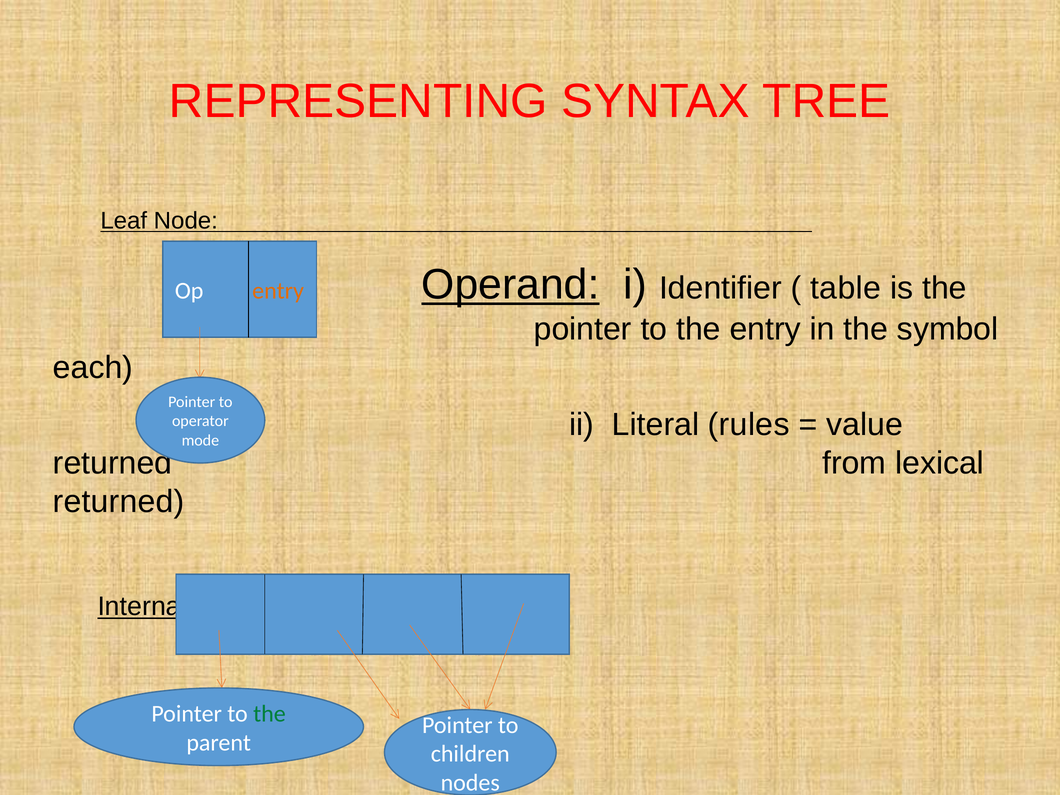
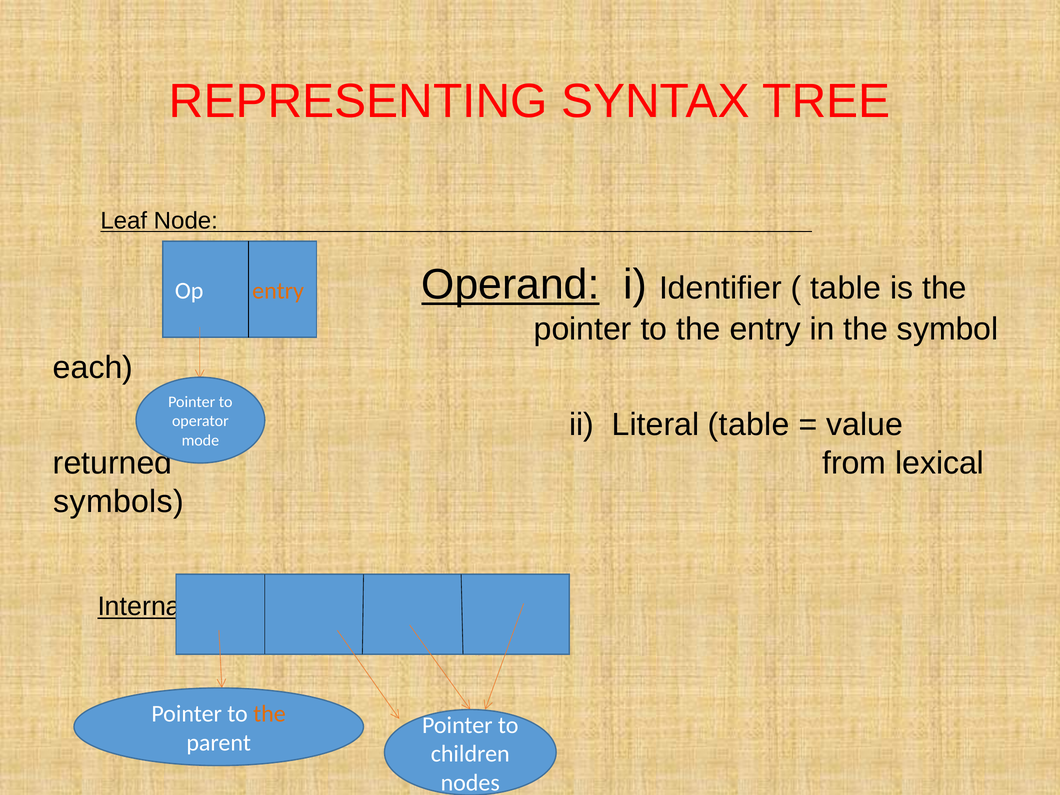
Literal rules: rules -> table
returned at (119, 502): returned -> symbols
the at (269, 714) colour: green -> orange
